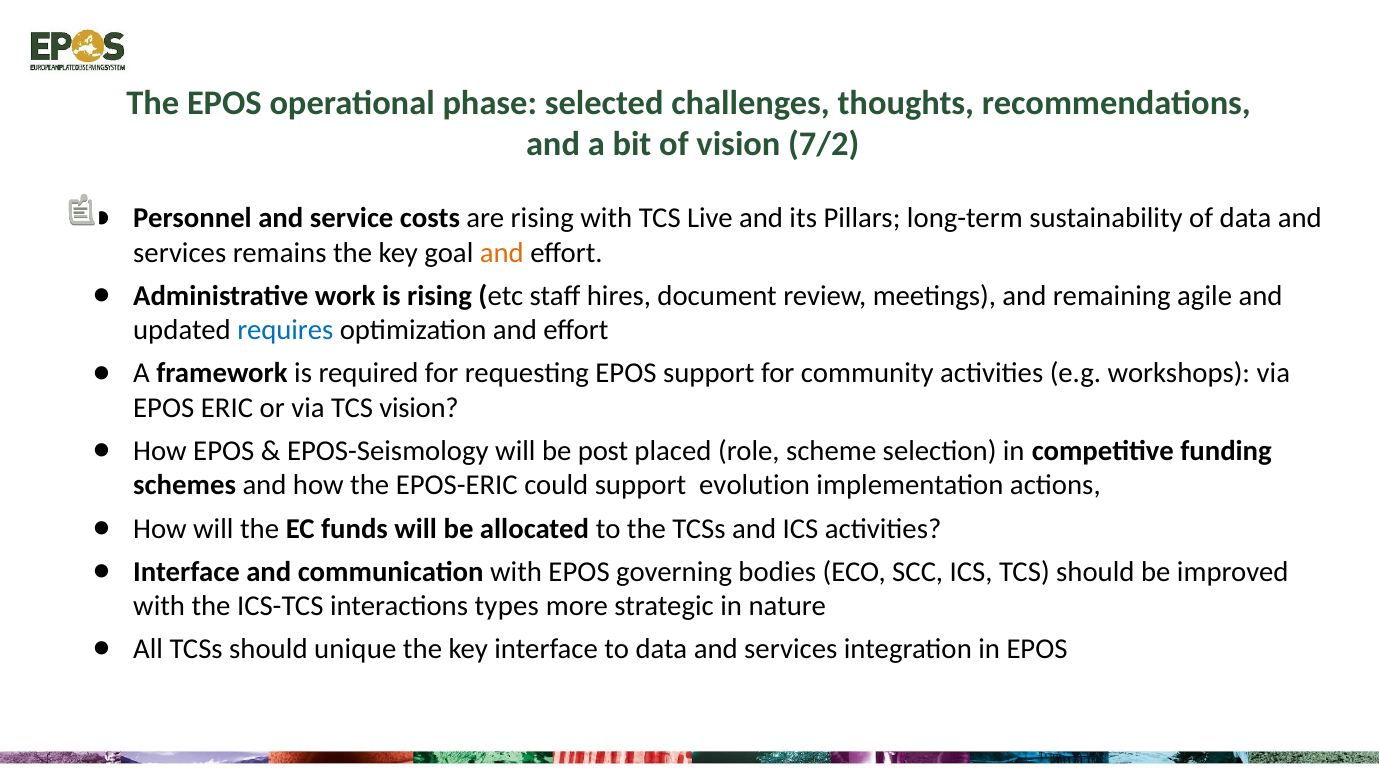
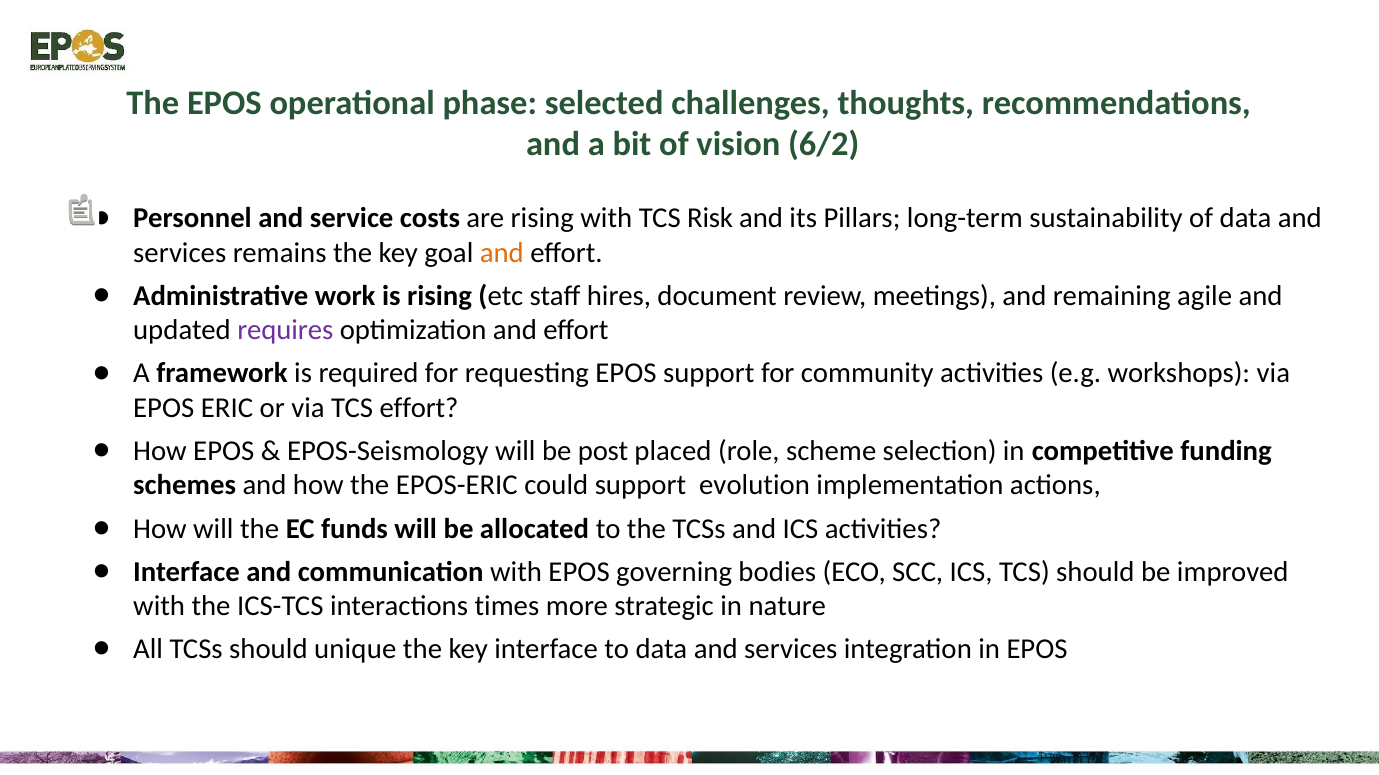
7/2: 7/2 -> 6/2
Live: Live -> Risk
requires colour: blue -> purple
TCS vision: vision -> effort
types: types -> times
